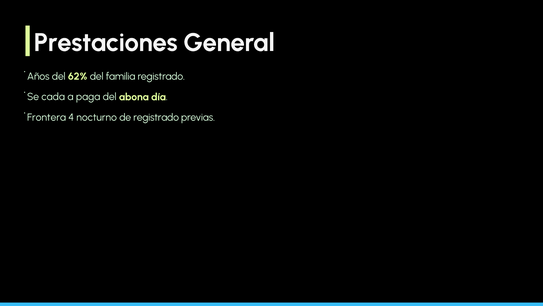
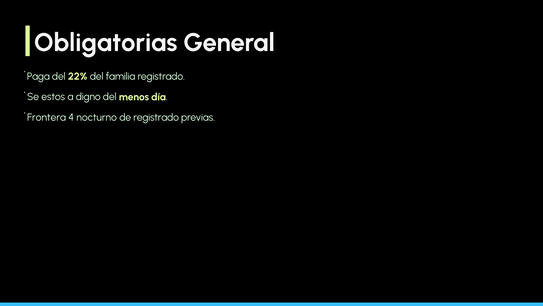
Prestaciones: Prestaciones -> Obligatorias
Años: Años -> Paga
62%: 62% -> 22%
cada: cada -> estos
paga: paga -> digno
abona: abona -> menos
